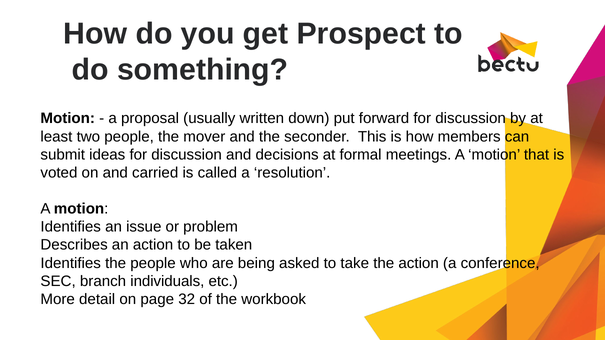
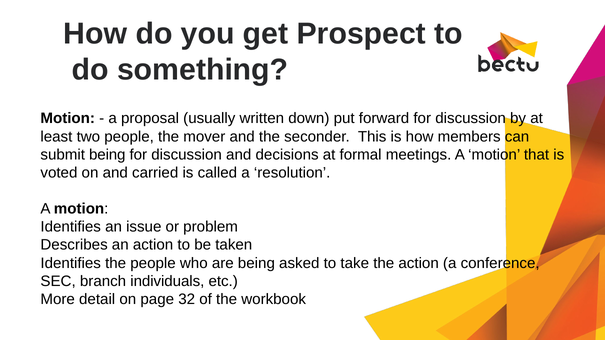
submit ideas: ideas -> being
